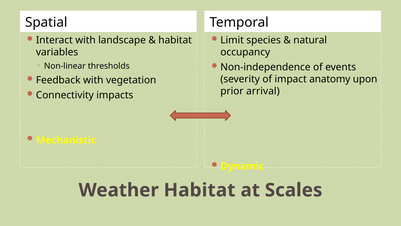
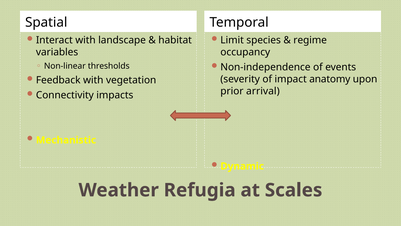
natural: natural -> regime
Weather Habitat: Habitat -> Refugia
